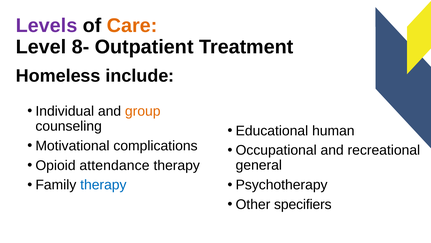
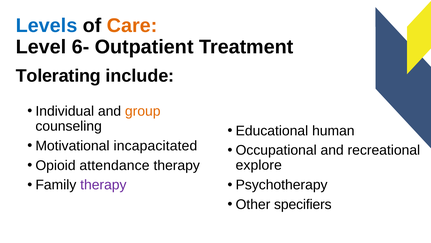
Levels colour: purple -> blue
8-: 8- -> 6-
Homeless: Homeless -> Tolerating
complications: complications -> incapacitated
general: general -> explore
therapy at (103, 185) colour: blue -> purple
